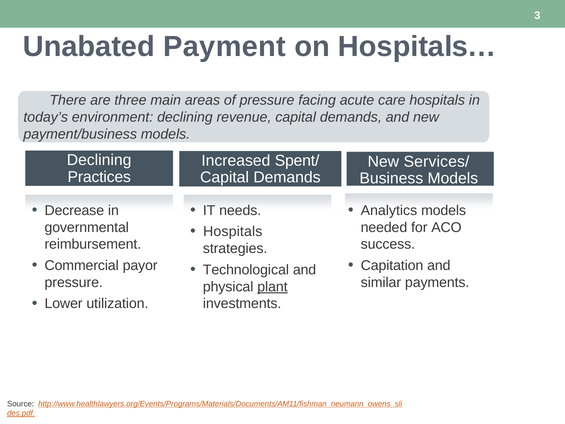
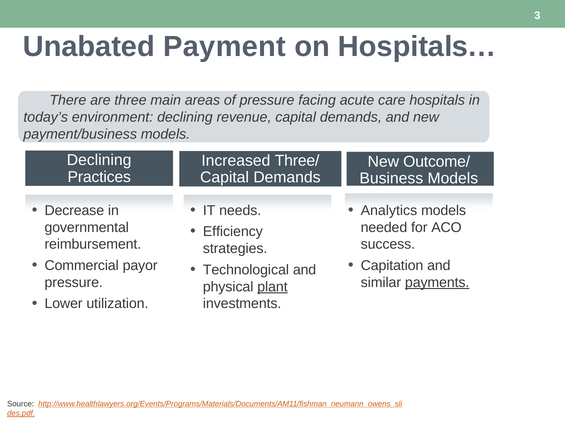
Spent/: Spent/ -> Three/
Services/: Services/ -> Outcome/
Hospitals at (233, 231): Hospitals -> Efficiency
payments underline: none -> present
